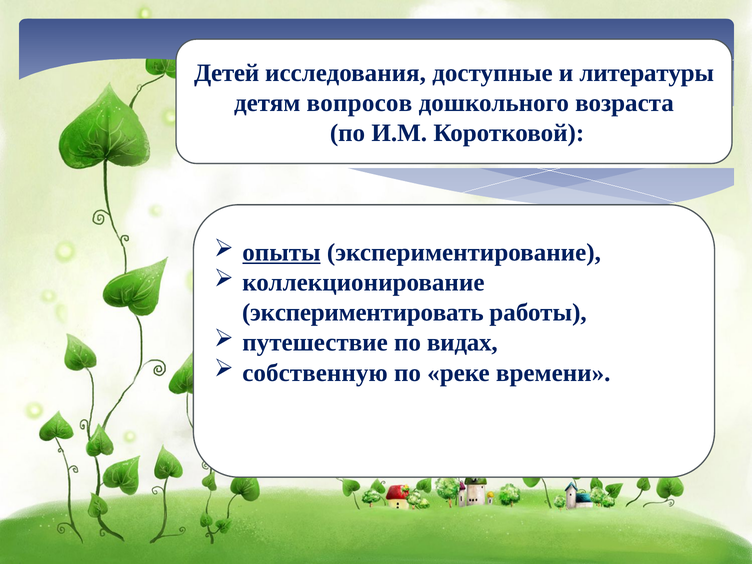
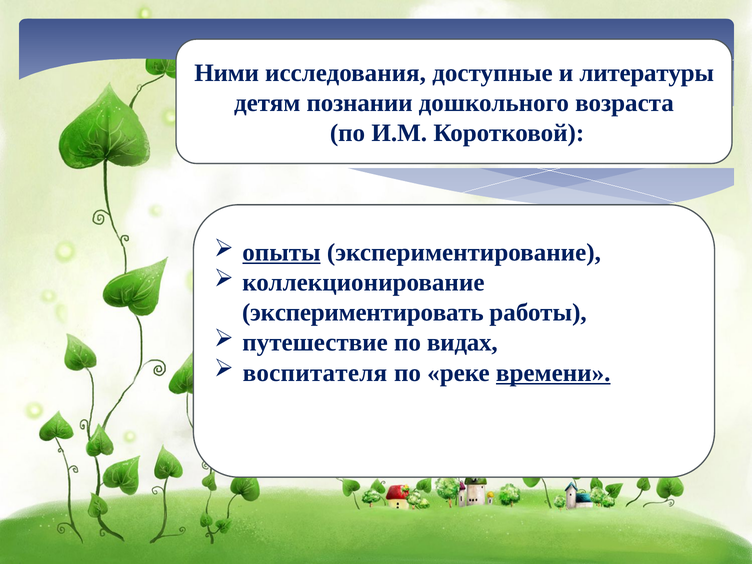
Детей: Детей -> Ними
вопросов: вопросов -> познании
собственную: собственную -> воспитателя
времени underline: none -> present
